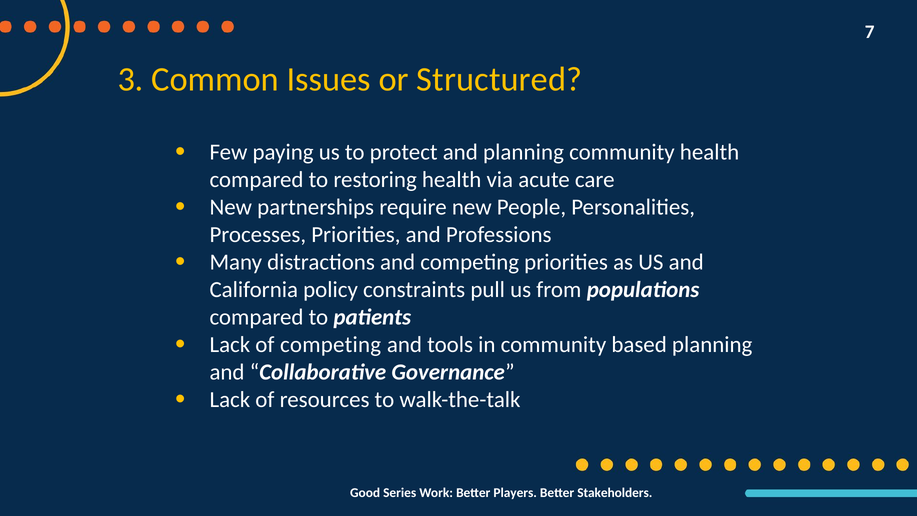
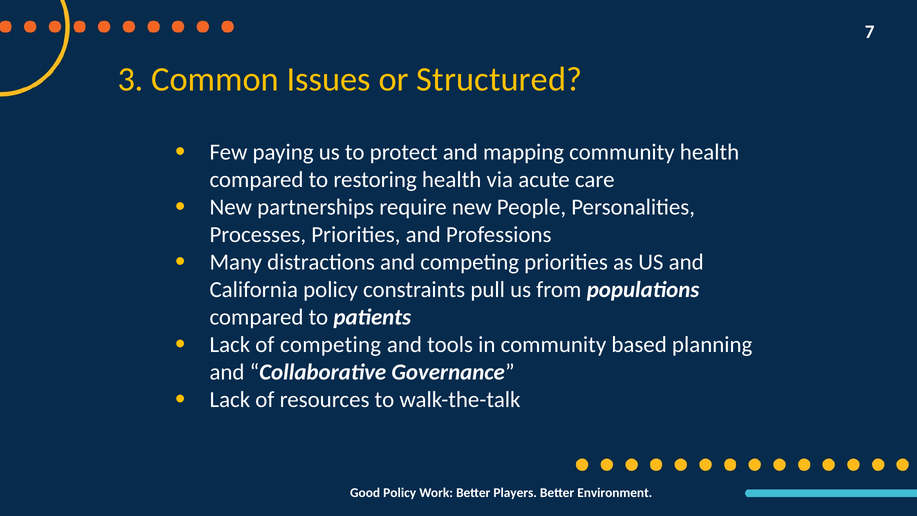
and planning: planning -> mapping
Good Series: Series -> Policy
Stakeholders: Stakeholders -> Environment
